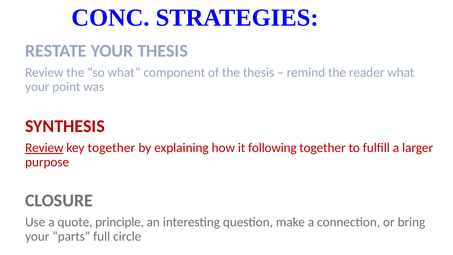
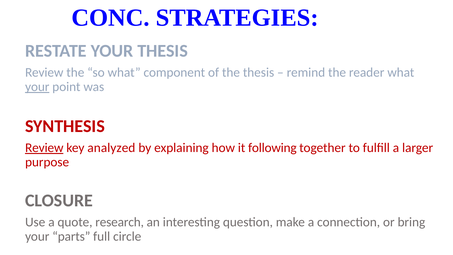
your at (37, 87) underline: none -> present
key together: together -> analyzed
principle: principle -> research
